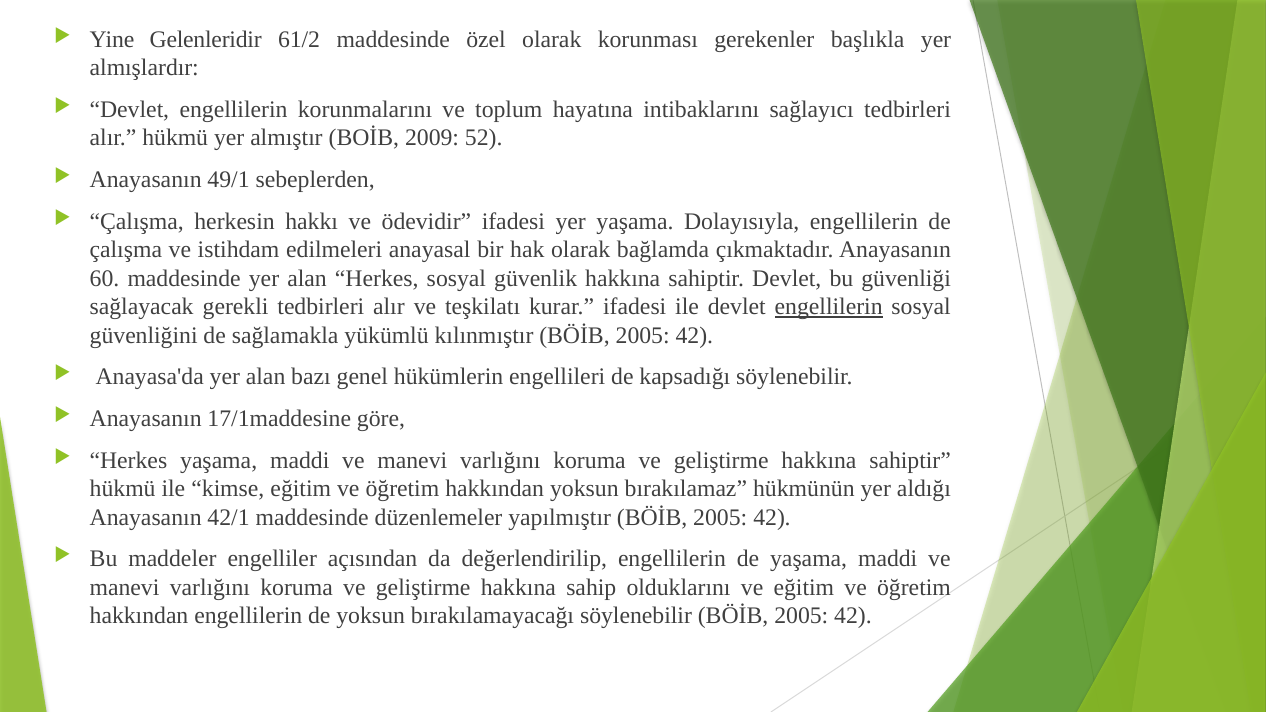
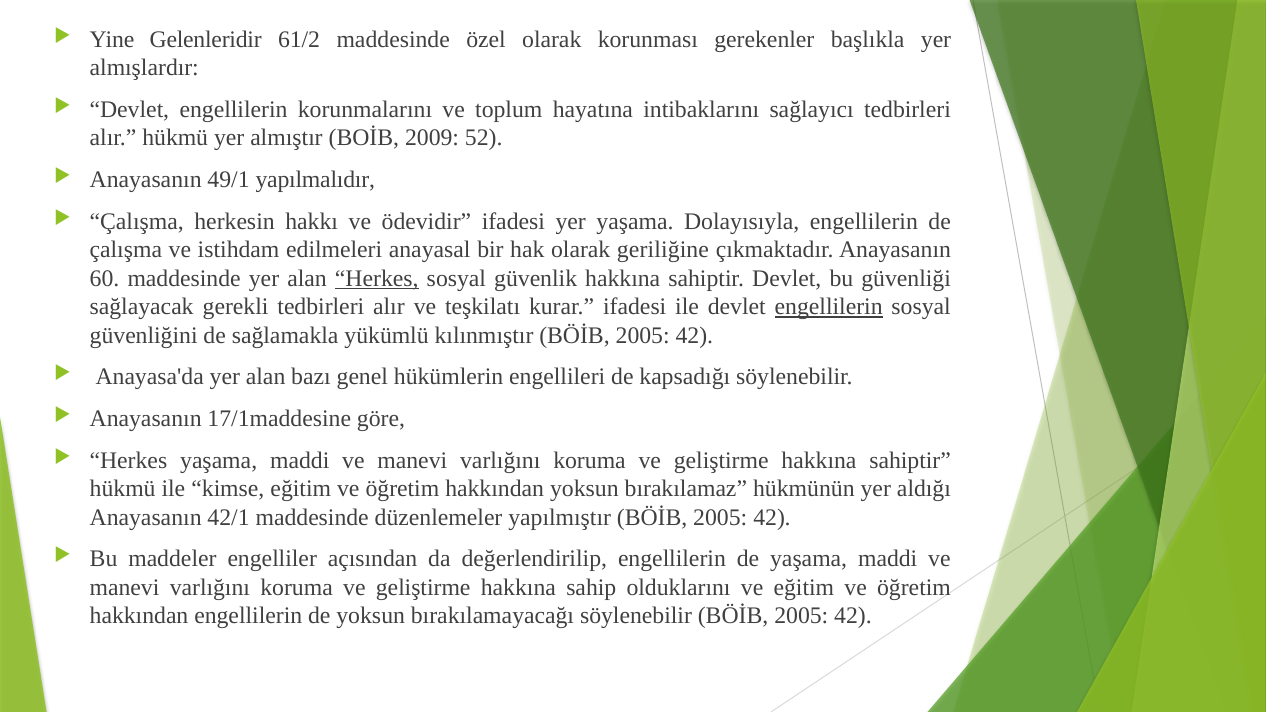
sebeplerden: sebeplerden -> yapılmalıdır
bağlamda: bağlamda -> geriliğine
Herkes at (377, 278) underline: none -> present
